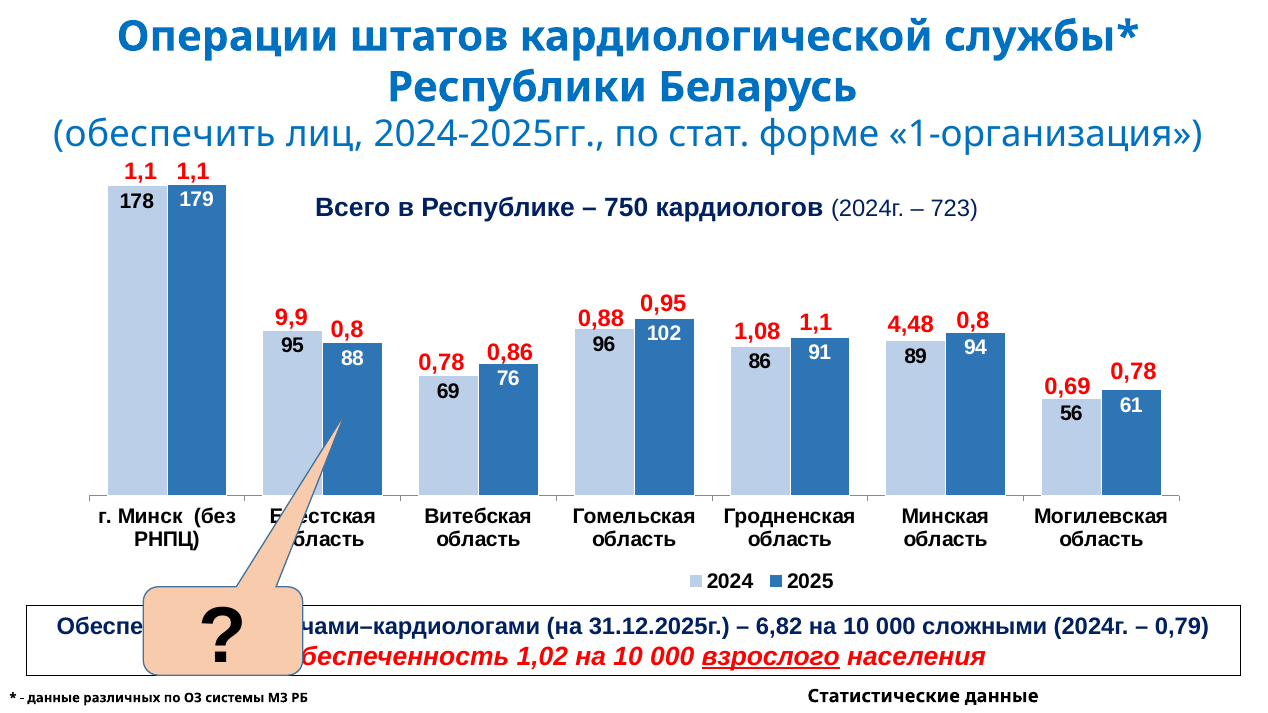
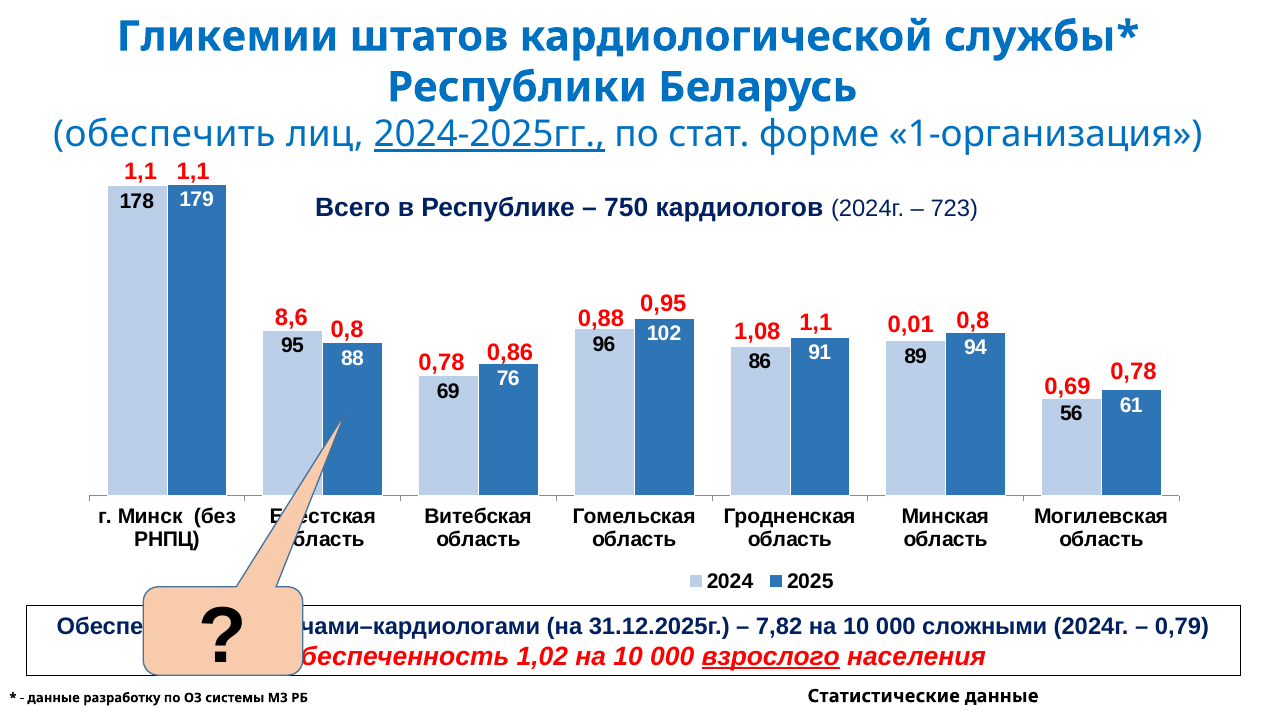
Операции: Операции -> Гликемии
2024-2025гг underline: none -> present
9,9: 9,9 -> 8,6
4,48: 4,48 -> 0,01
6,82: 6,82 -> 7,82
различных: различных -> разработку
